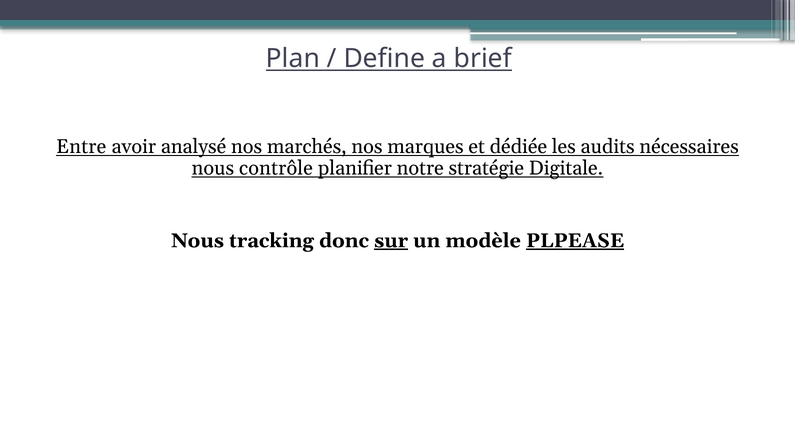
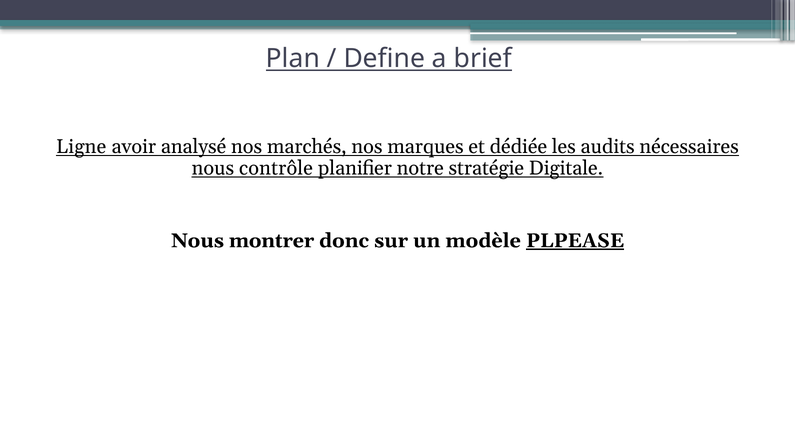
Entre: Entre -> Ligne
tracking: tracking -> montrer
sur underline: present -> none
